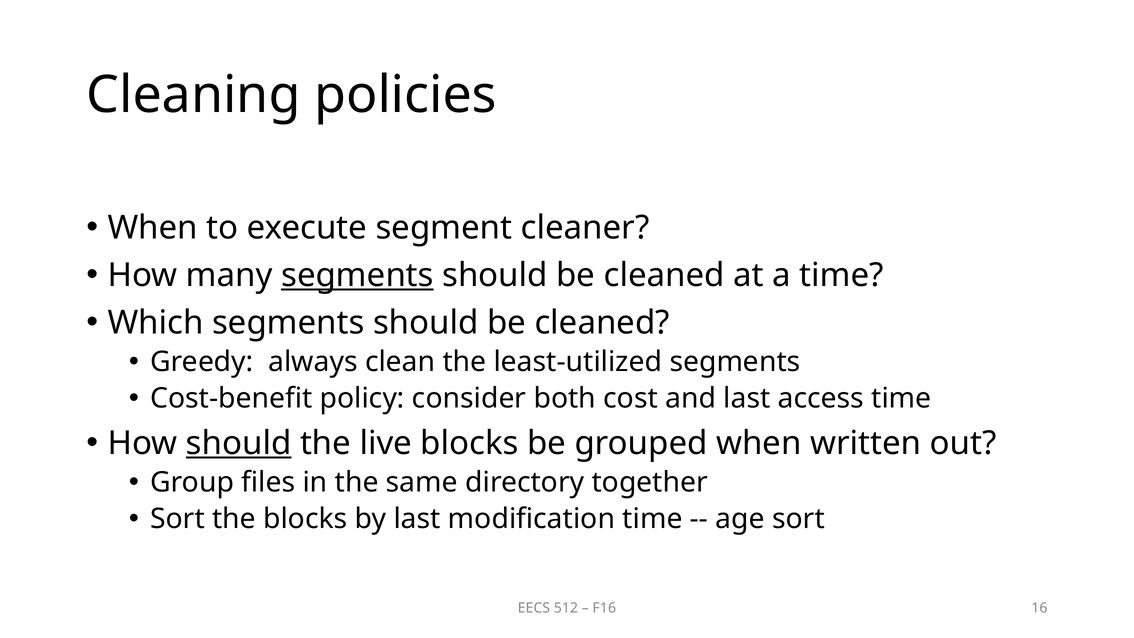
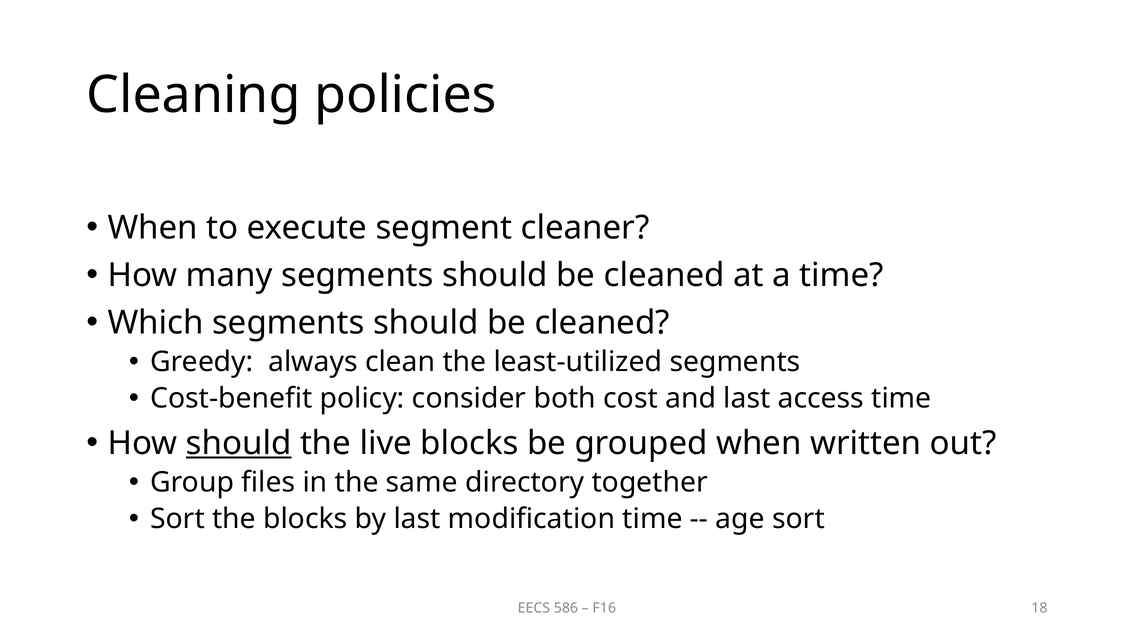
segments at (357, 275) underline: present -> none
512: 512 -> 586
16: 16 -> 18
